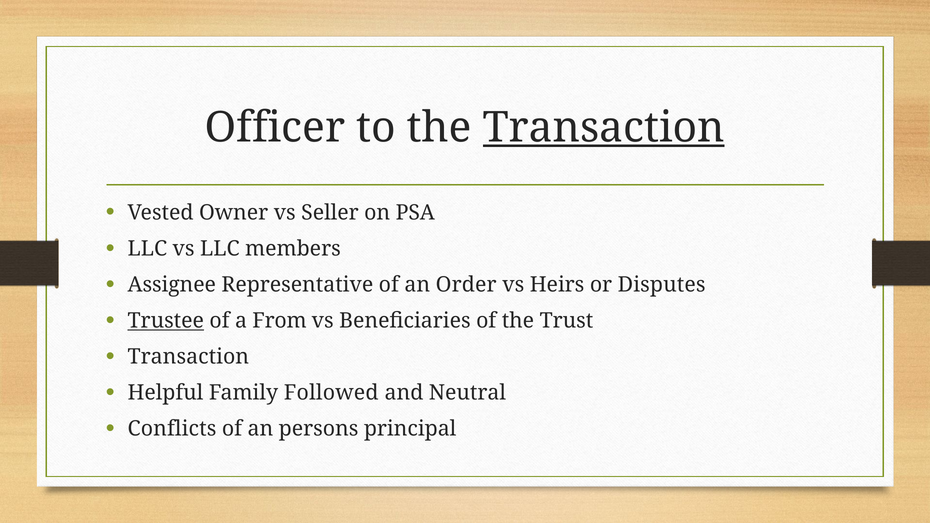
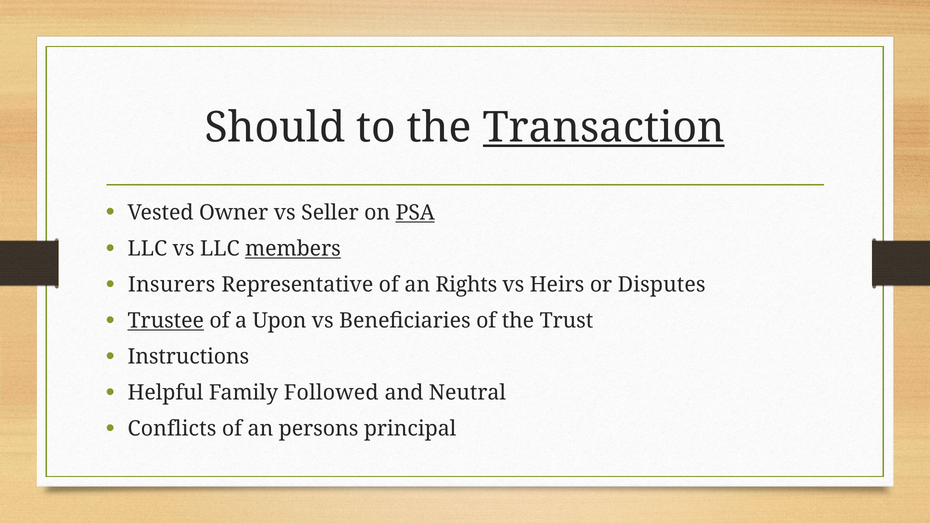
Officer: Officer -> Should
PSA underline: none -> present
members underline: none -> present
Assignee: Assignee -> Insurers
Order: Order -> Rights
From: From -> Upon
Transaction at (188, 357): Transaction -> Instructions
